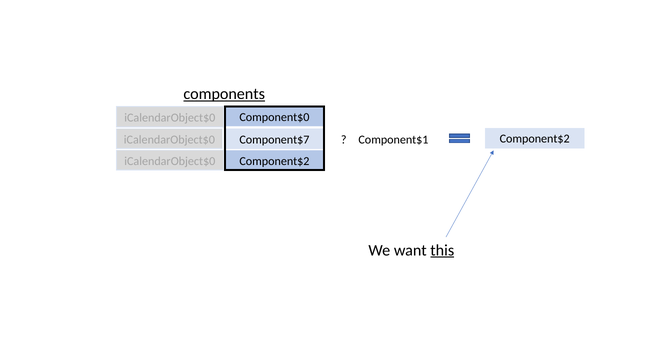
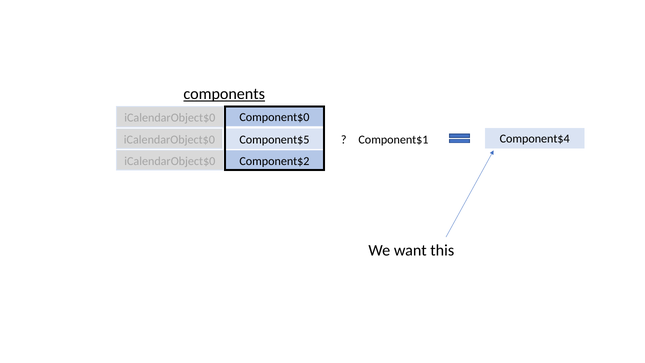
Component$7: Component$7 -> Component$5
Component$2 at (535, 139): Component$2 -> Component$4
this underline: present -> none
